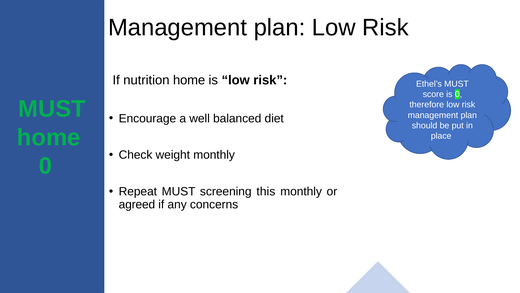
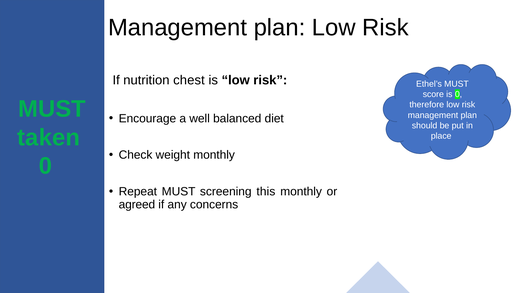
nutrition home: home -> chest
home at (49, 137): home -> taken
